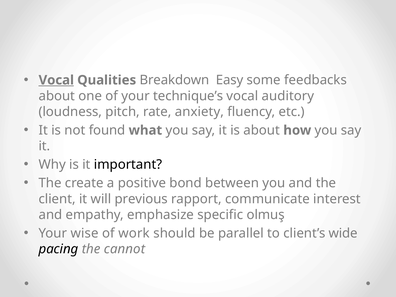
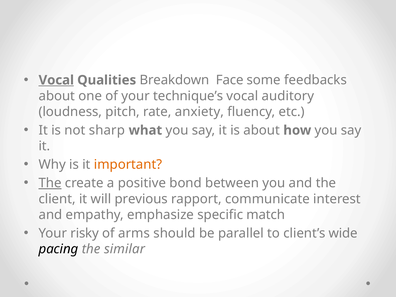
Easy: Easy -> Face
found: found -> sharp
important colour: black -> orange
The at (50, 183) underline: none -> present
olmuş: olmuş -> match
wise: wise -> risky
work: work -> arms
cannot: cannot -> similar
